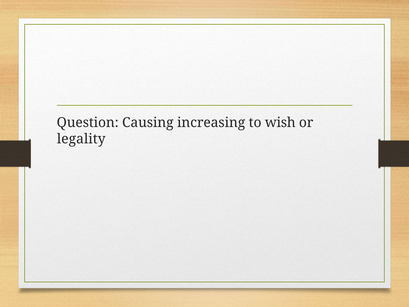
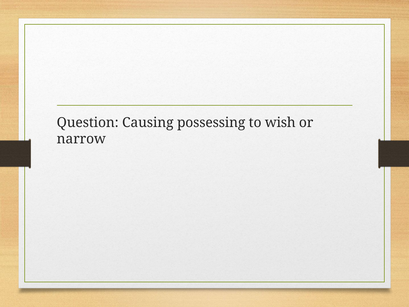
increasing: increasing -> possessing
legality: legality -> narrow
